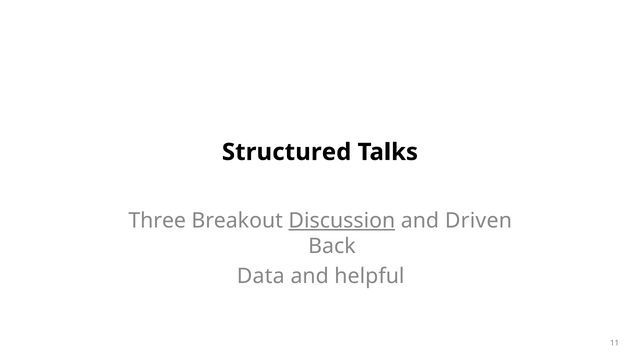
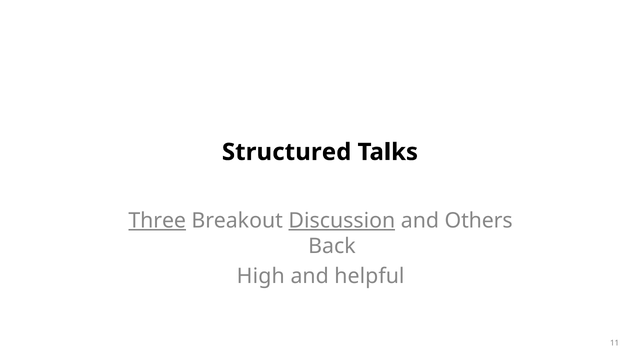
Three underline: none -> present
Driven: Driven -> Others
Data: Data -> High
